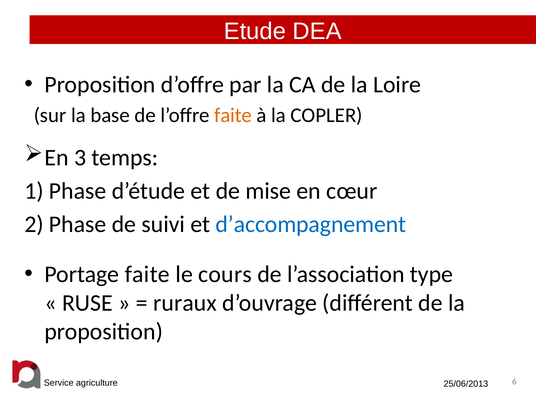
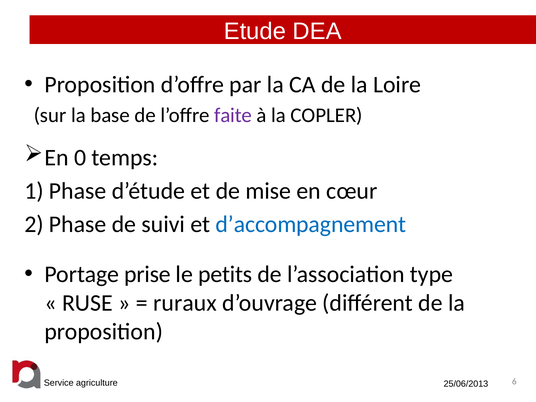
faite at (233, 115) colour: orange -> purple
3: 3 -> 0
Portage faite: faite -> prise
cours: cours -> petits
